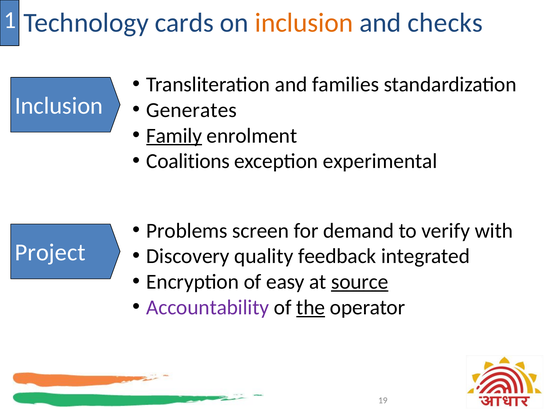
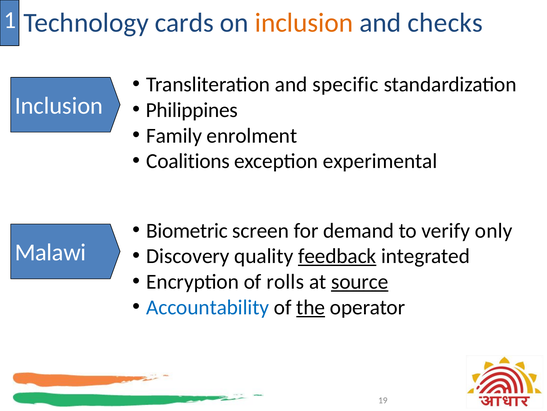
families: families -> specific
Generates: Generates -> Philippines
Family underline: present -> none
Problems: Problems -> Biometric
with: with -> only
Project: Project -> Malawi
feedback underline: none -> present
easy: easy -> rolls
Accountability colour: purple -> blue
